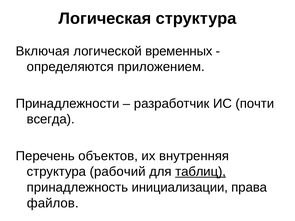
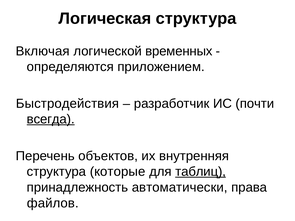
Принадлежности: Принадлежности -> Быстродействия
всегда underline: none -> present
рабочий: рабочий -> которые
инициализации: инициализации -> автоматически
